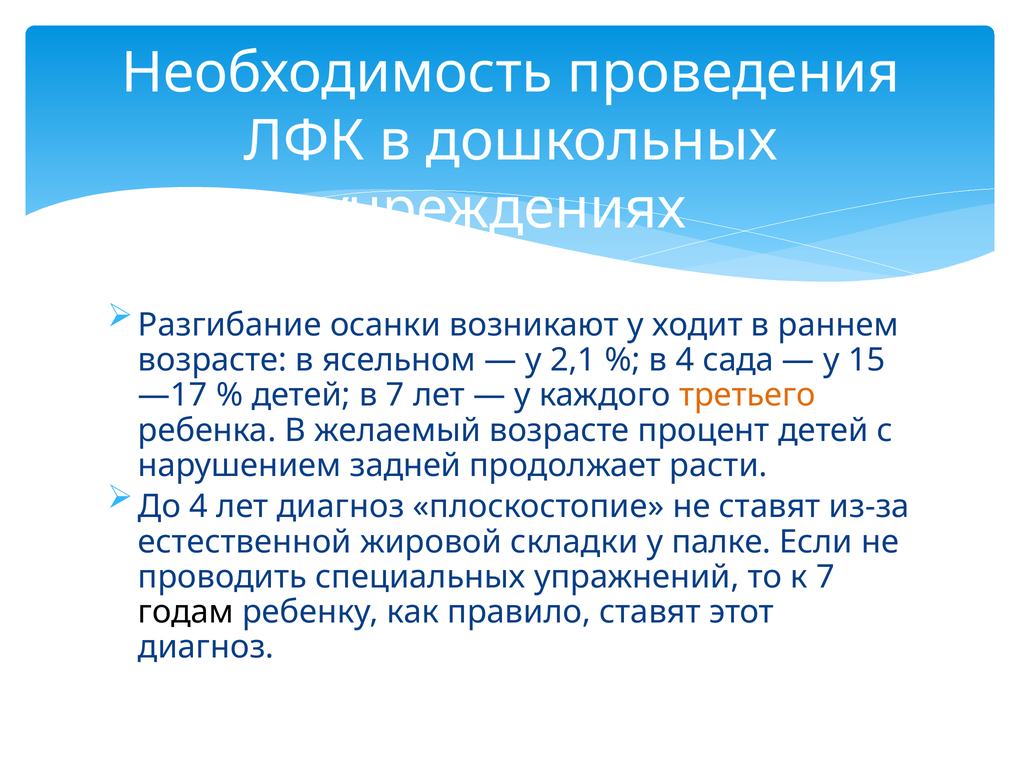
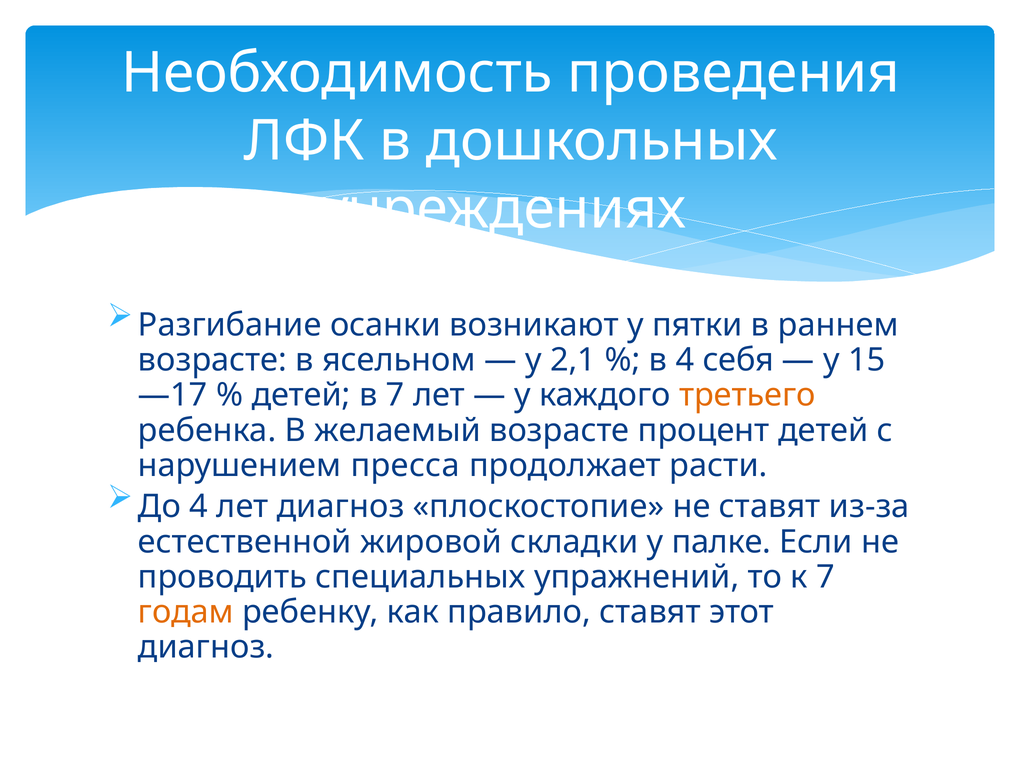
ходит: ходит -> пятки
сада: сада -> себя
задней: задней -> пресса
годам colour: black -> orange
